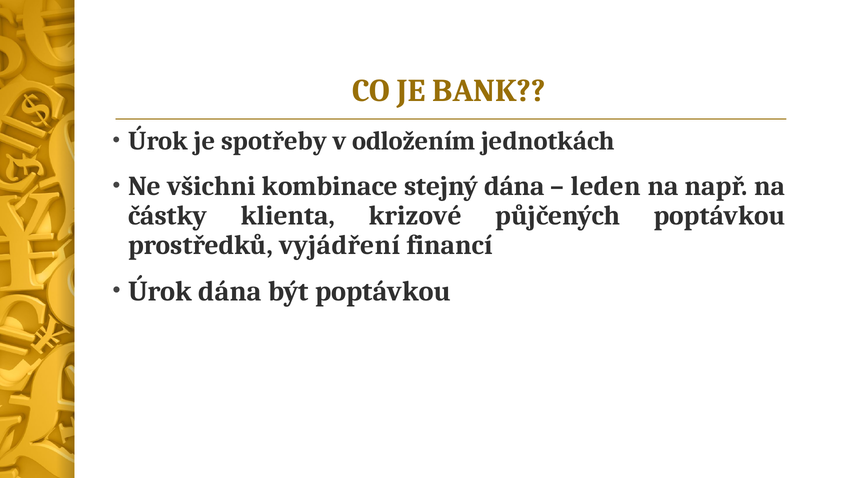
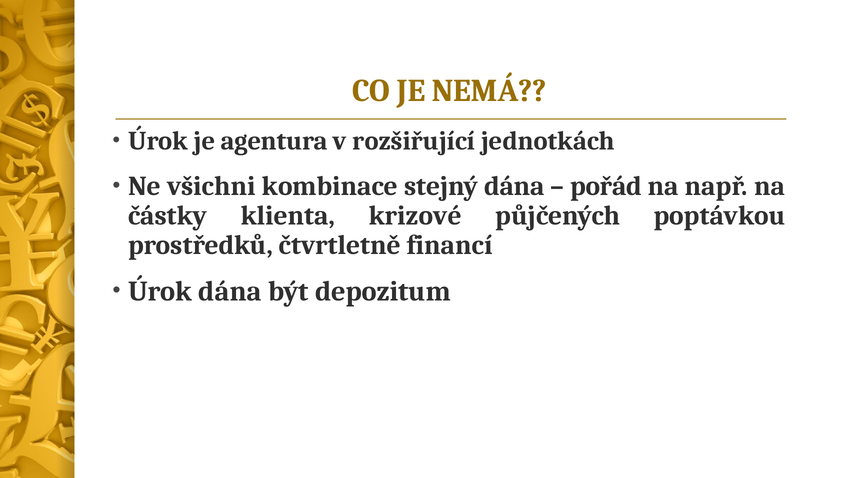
BANK: BANK -> NEMÁ
spotřeby: spotřeby -> agentura
odložením: odložením -> rozšiřující
leden: leden -> pořád
vyjádření: vyjádření -> čtvrtletně
být poptávkou: poptávkou -> depozitum
